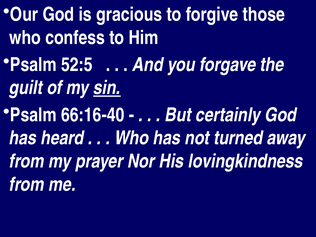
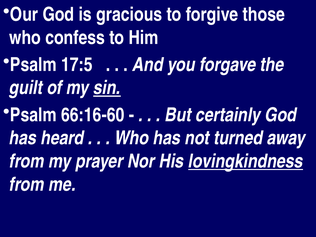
52:5: 52:5 -> 17:5
66:16-40: 66:16-40 -> 66:16-60
lovingkindness underline: none -> present
